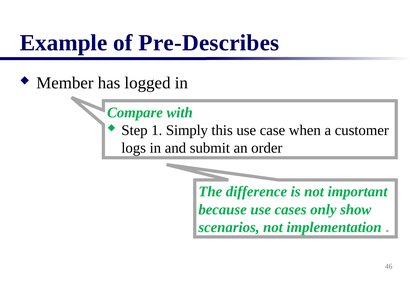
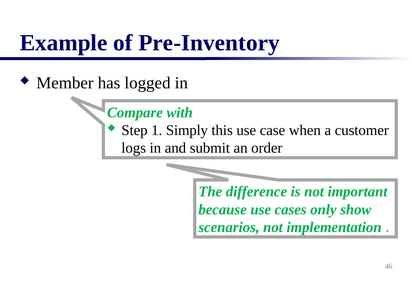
Pre-Describes: Pre-Describes -> Pre-Inventory
